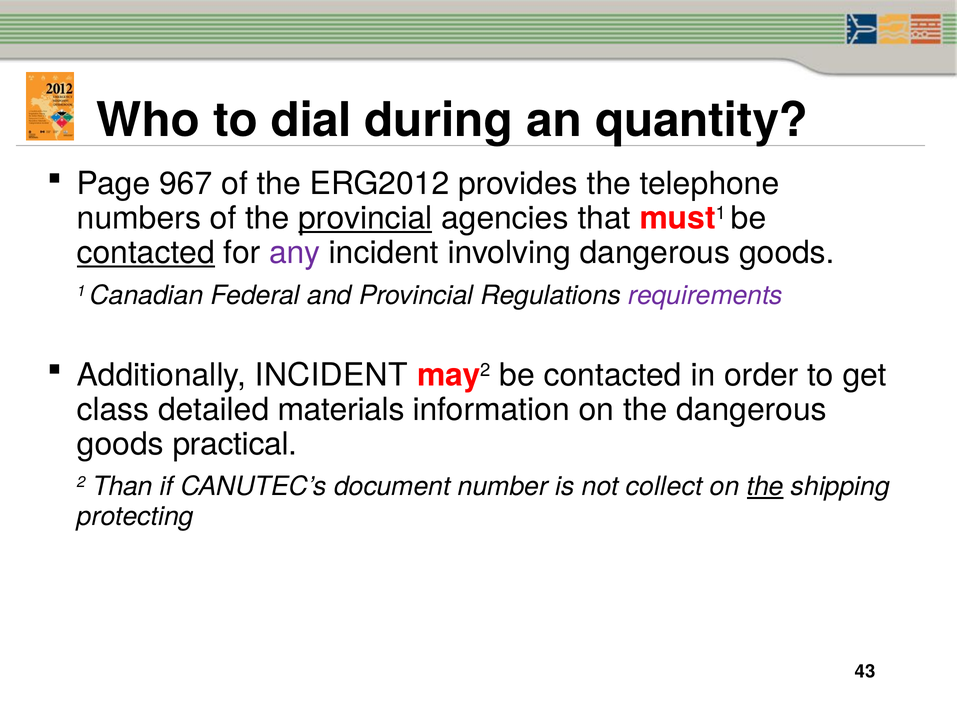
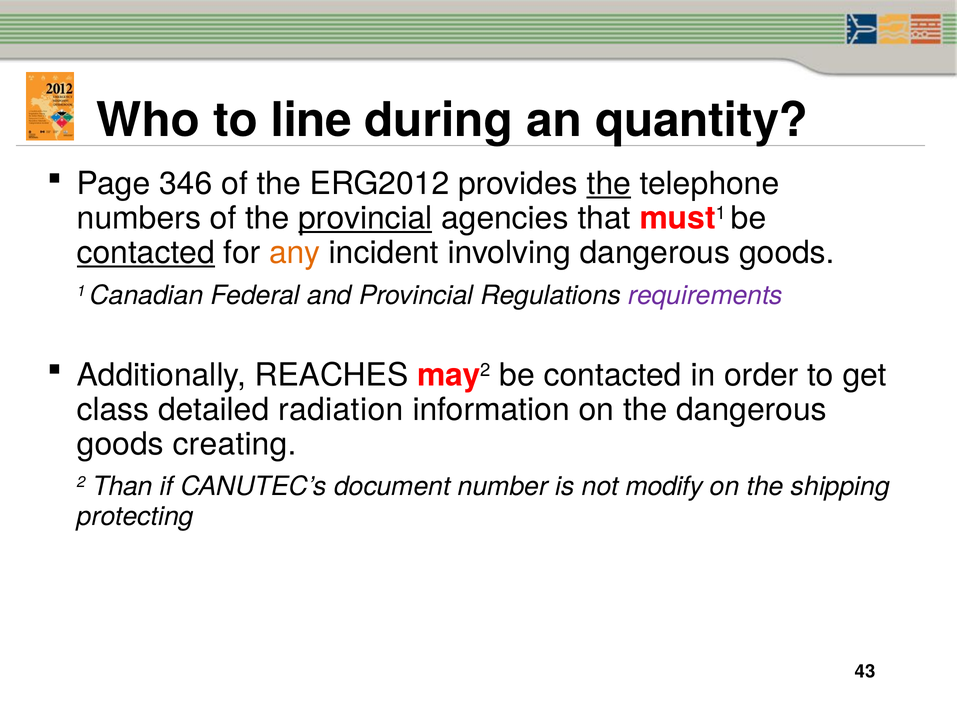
dial: dial -> line
967: 967 -> 346
the at (609, 184) underline: none -> present
any colour: purple -> orange
Additionally INCIDENT: INCIDENT -> REACHES
materials: materials -> radiation
practical: practical -> creating
collect: collect -> modify
the at (765, 486) underline: present -> none
